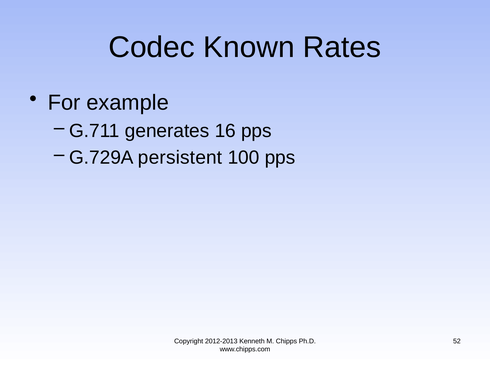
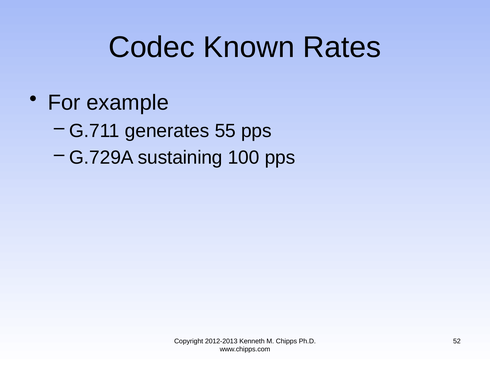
16: 16 -> 55
persistent: persistent -> sustaining
